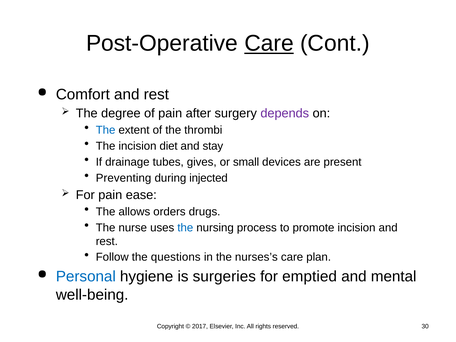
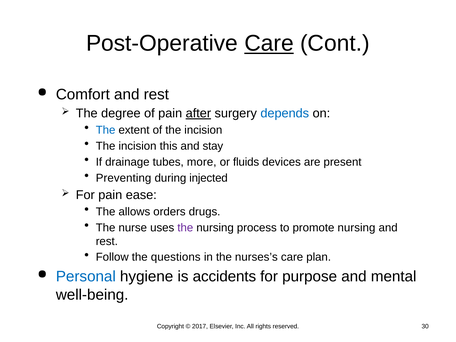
after underline: none -> present
depends colour: purple -> blue
of the thrombi: thrombi -> incision
diet: diet -> this
gives: gives -> more
small: small -> fluids
the at (185, 228) colour: blue -> purple
promote incision: incision -> nursing
surgeries: surgeries -> accidents
emptied: emptied -> purpose
